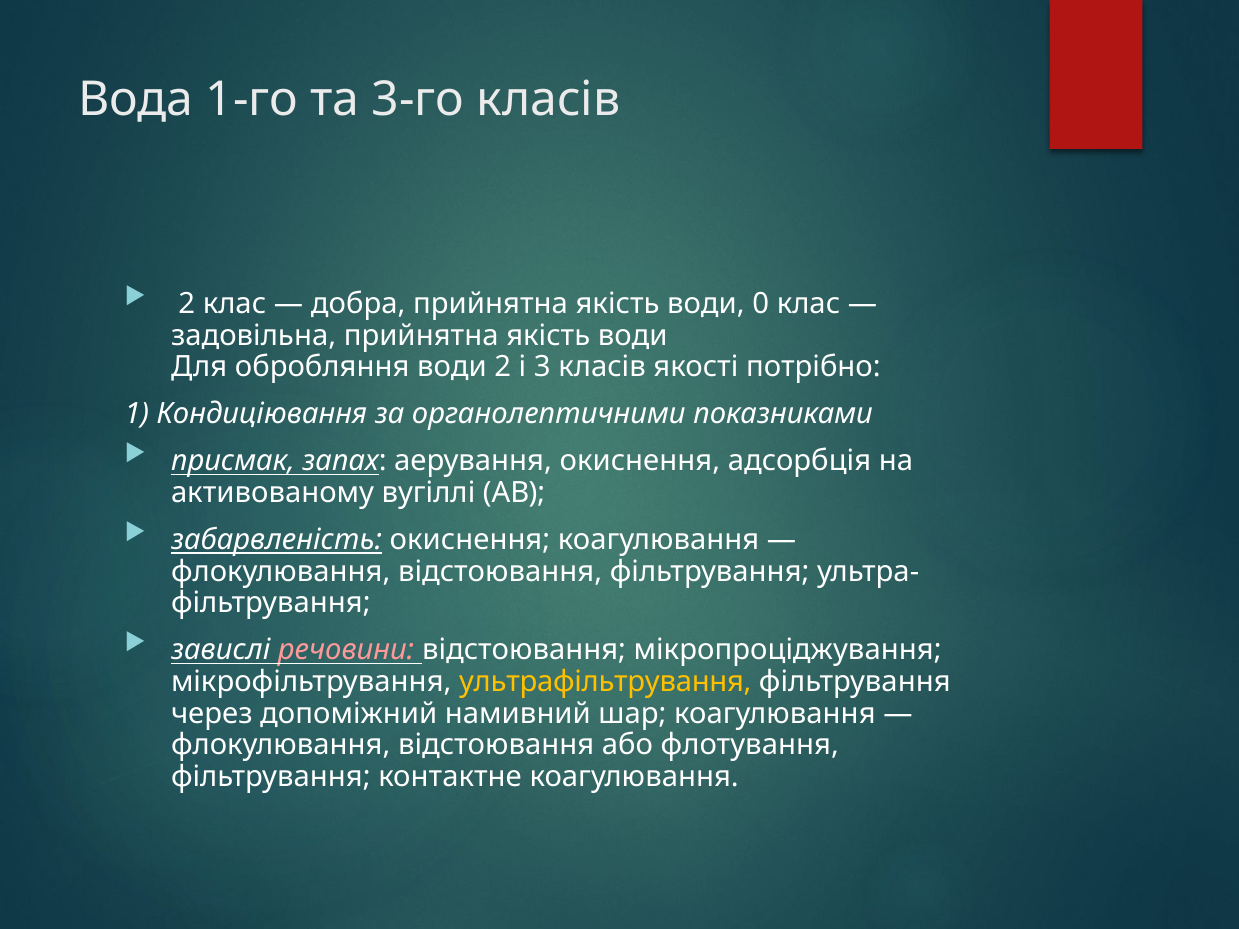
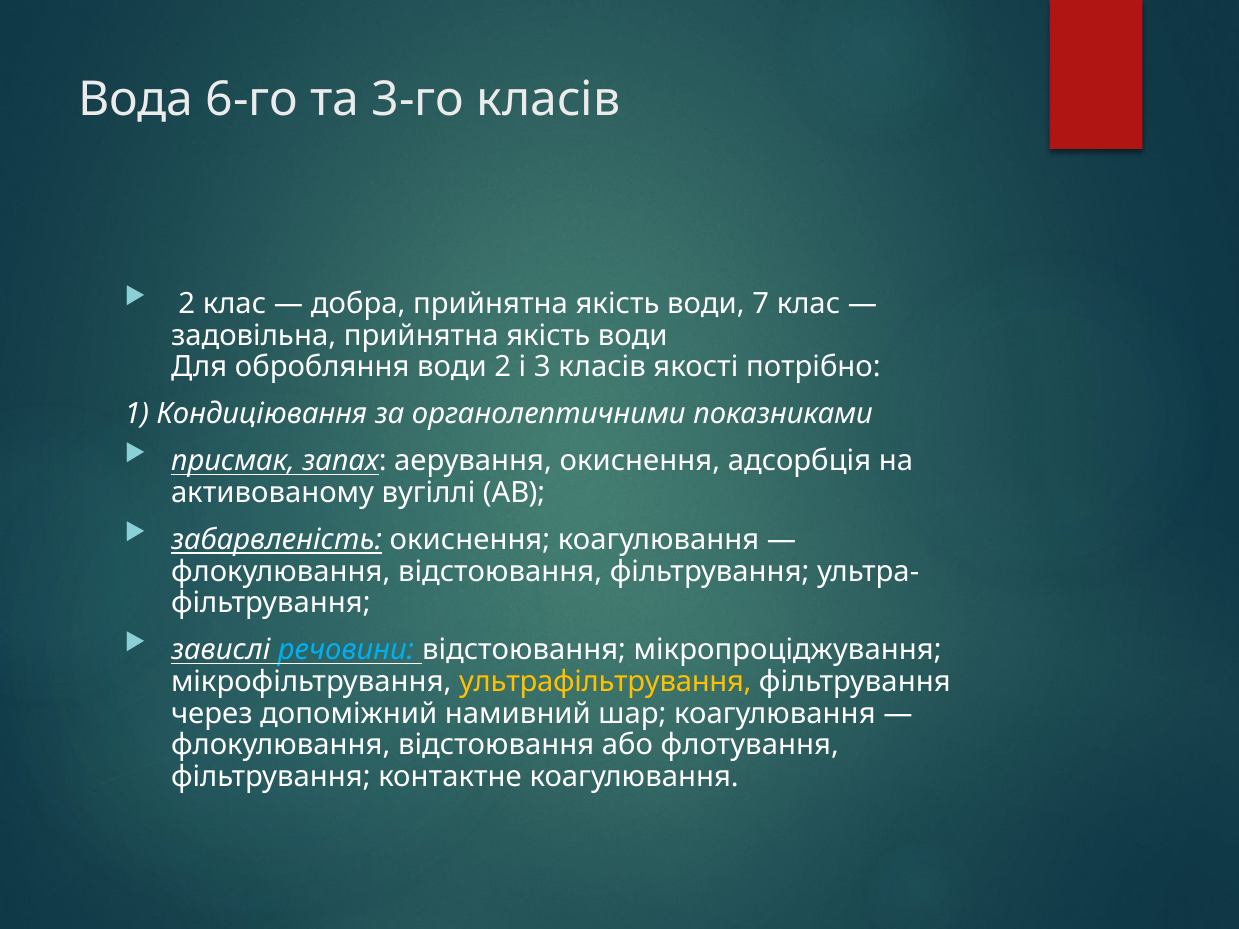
1-го: 1-го -> 6-го
0: 0 -> 7
речовини colour: pink -> light blue
